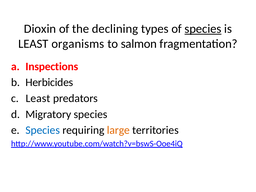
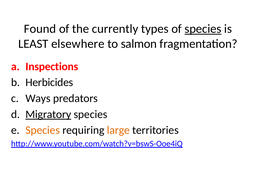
Dioxin: Dioxin -> Found
declining: declining -> currently
organisms: organisms -> elsewhere
Least at (38, 98): Least -> Ways
Migratory underline: none -> present
Species at (43, 130) colour: blue -> orange
